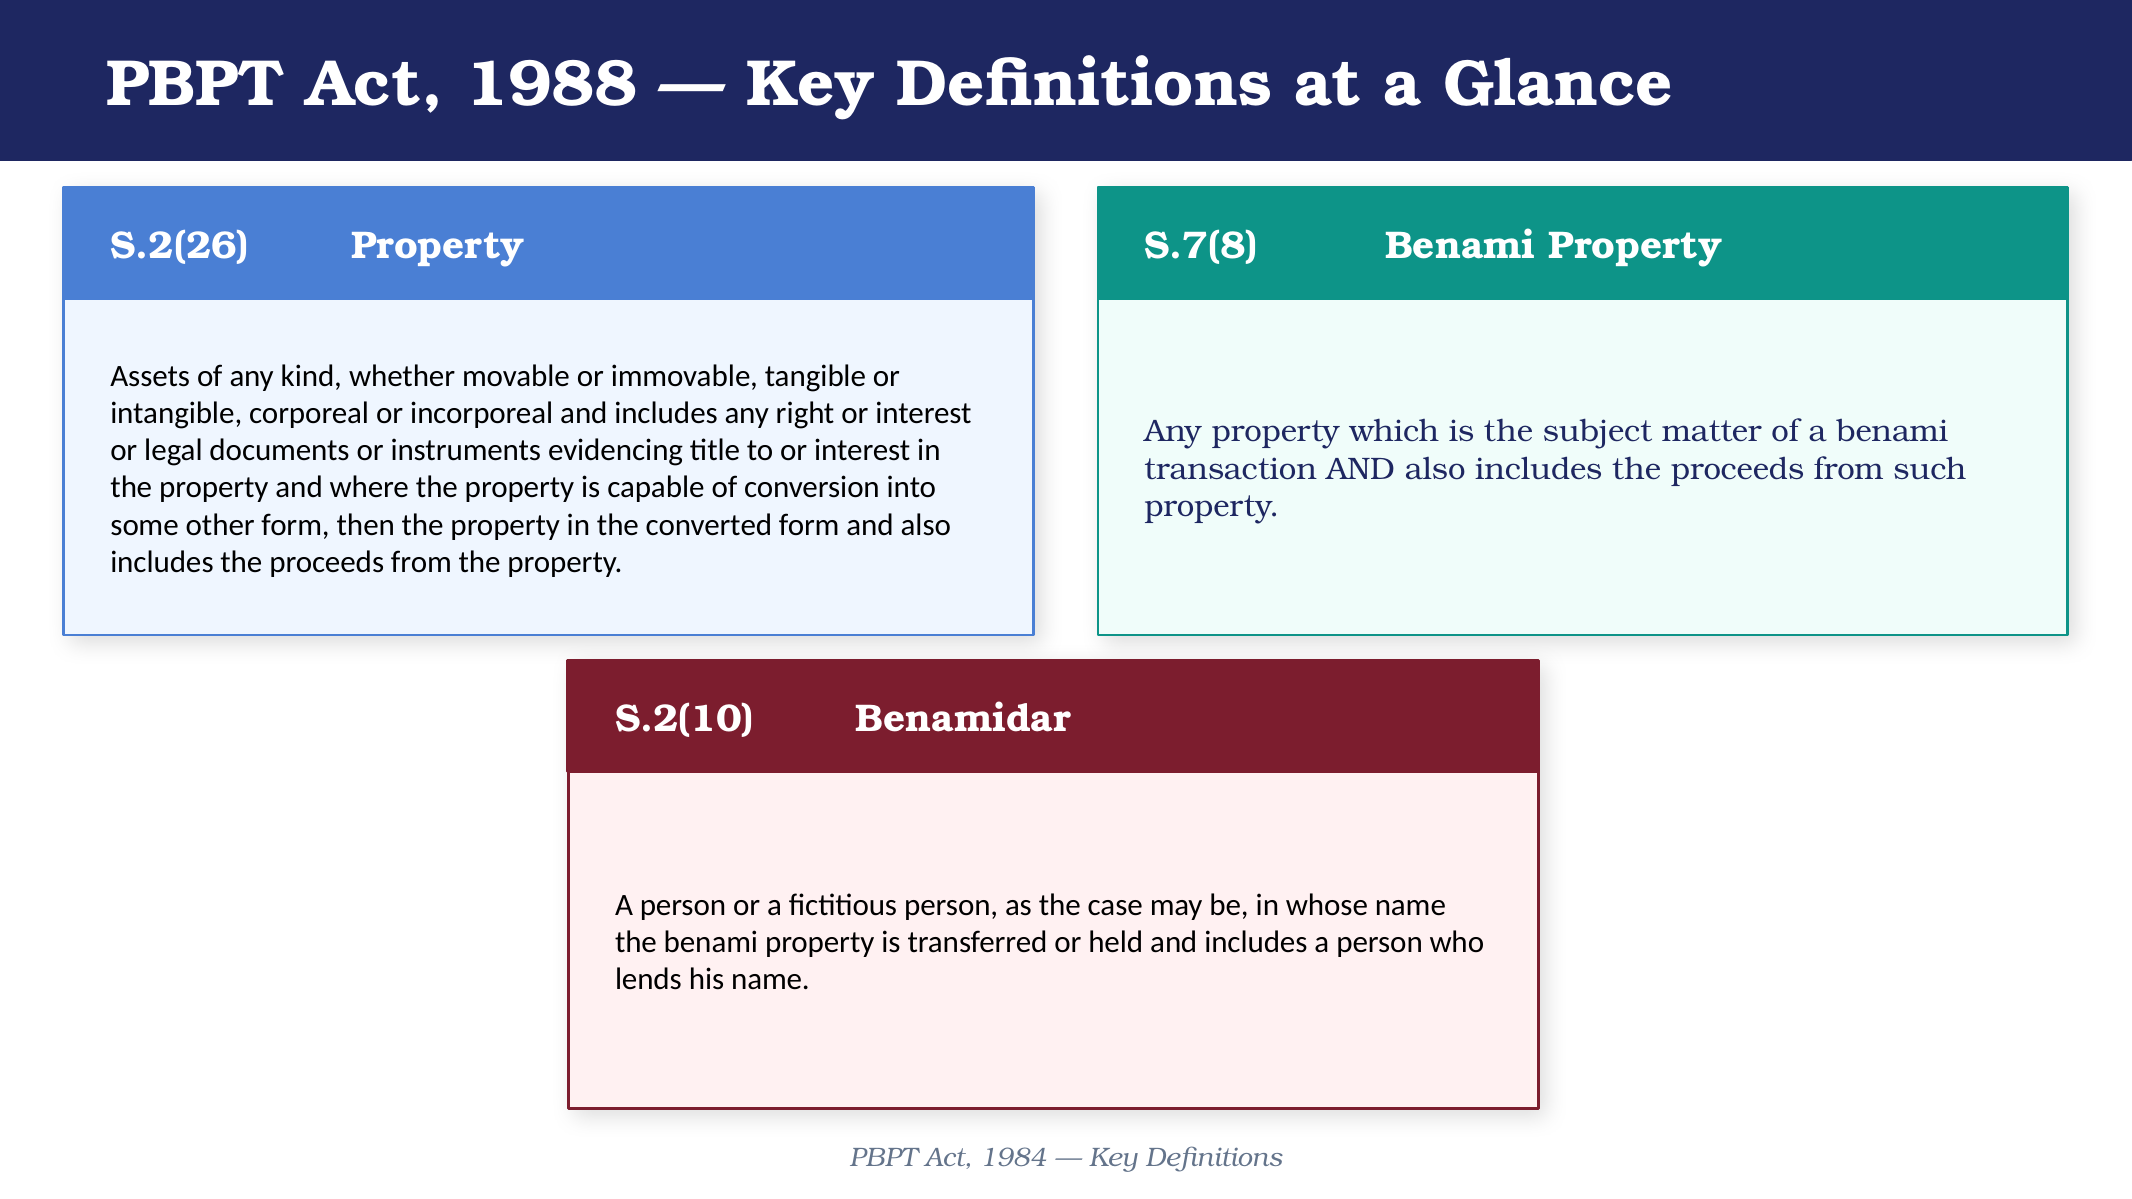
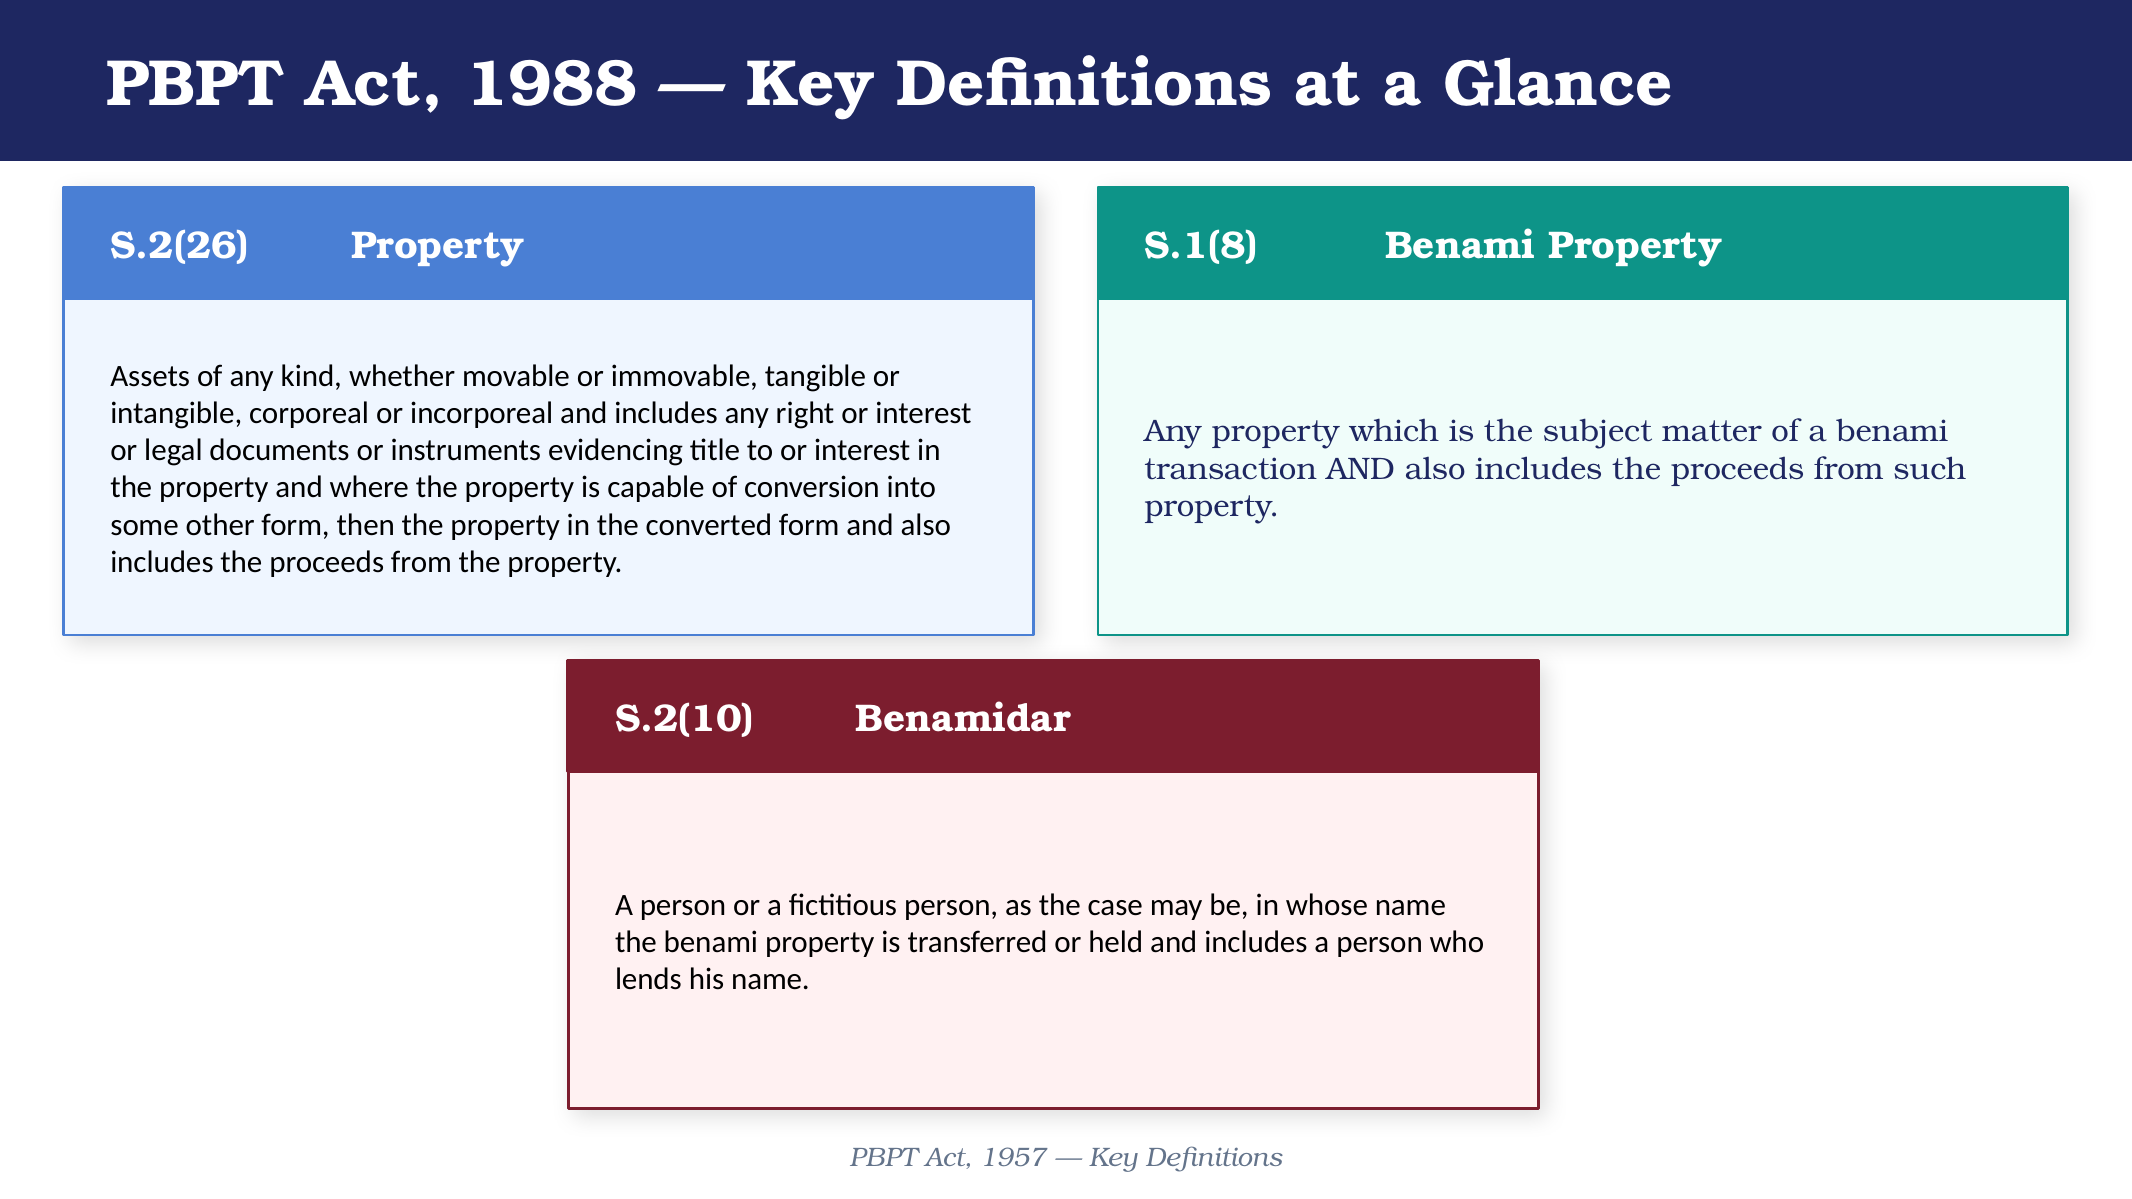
S.7(8: S.7(8 -> S.1(8
1984: 1984 -> 1957
